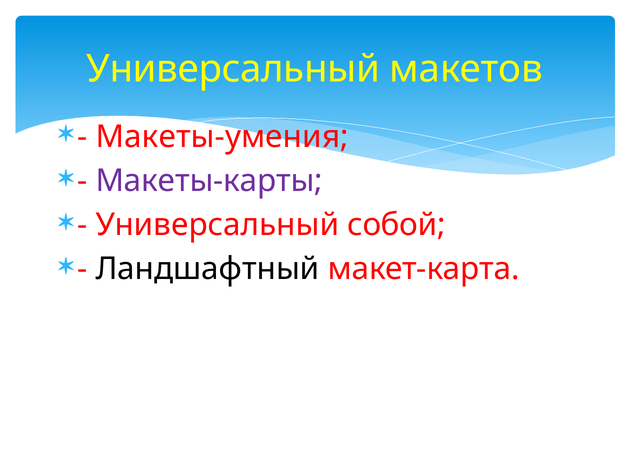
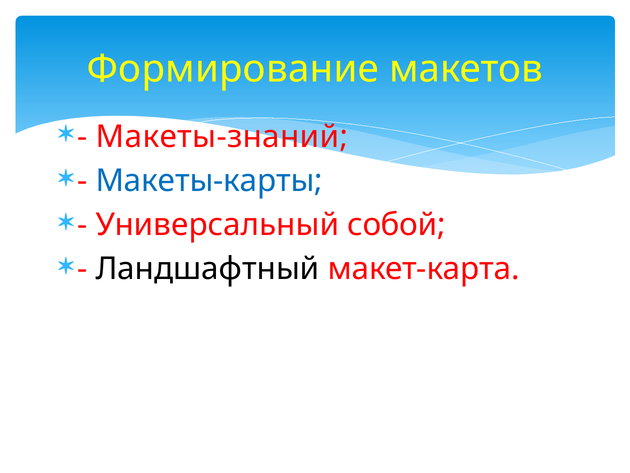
Универсальный at (233, 69): Универсальный -> Формирование
Макеты-умения: Макеты-умения -> Макеты-знаний
Макеты-карты colour: purple -> blue
